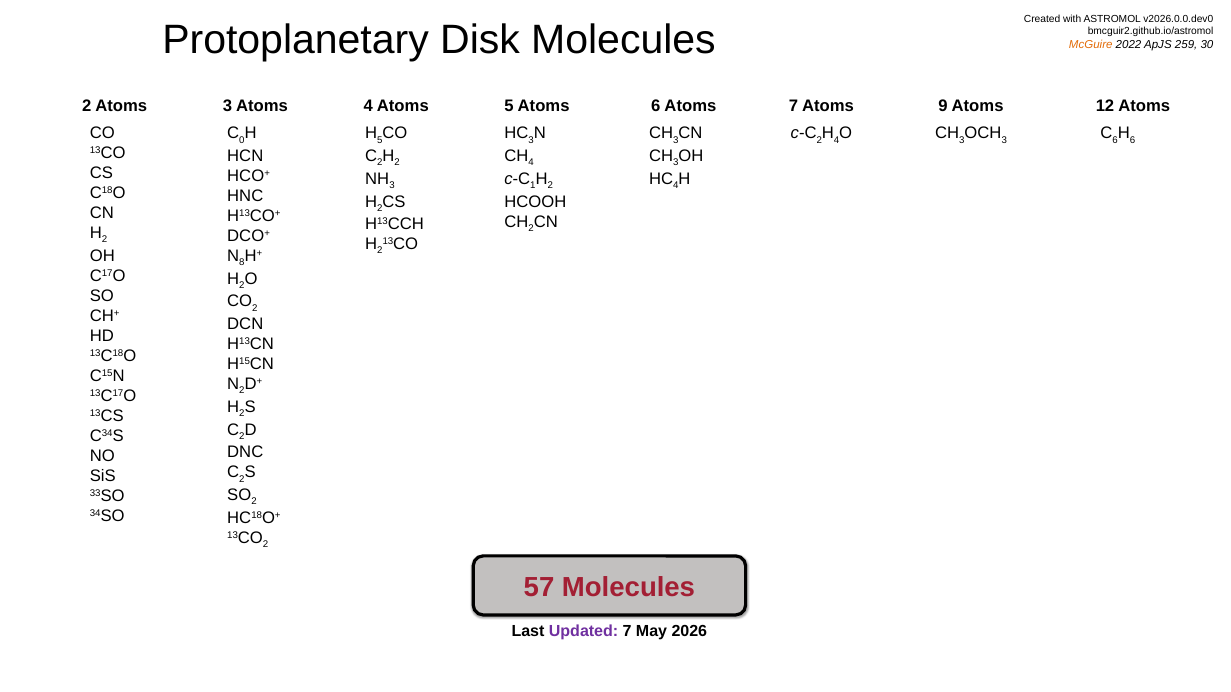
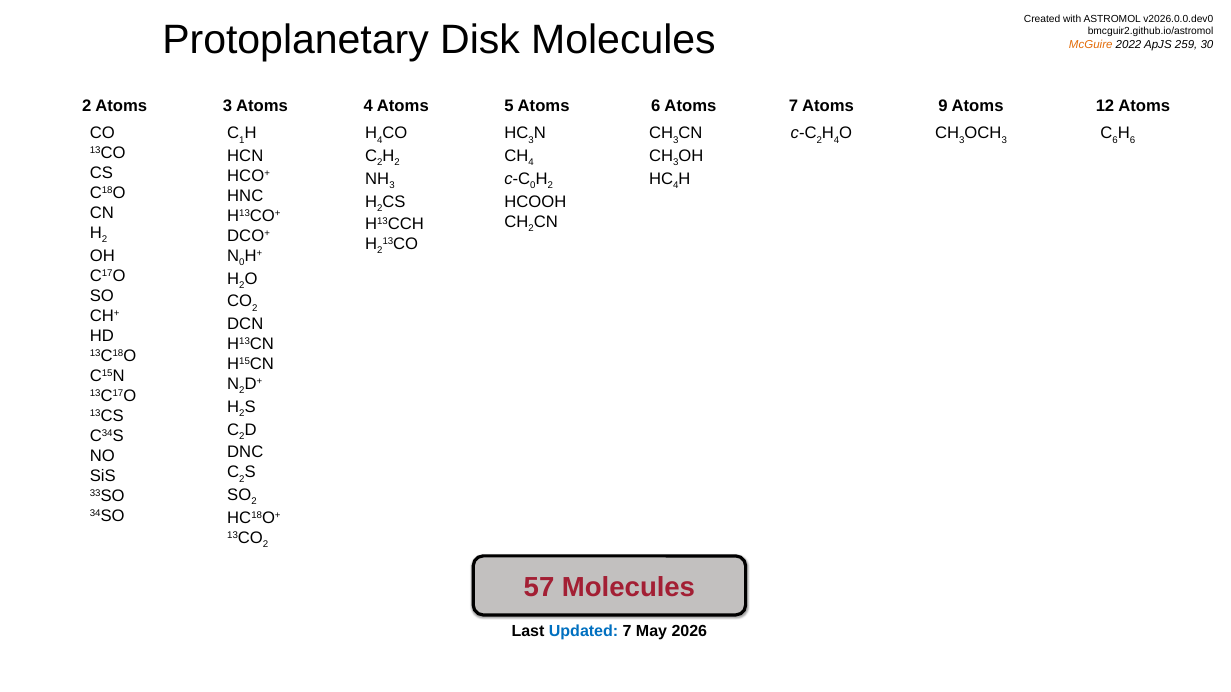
0: 0 -> 1
5 at (380, 140): 5 -> 4
1 at (533, 185): 1 -> 0
8 at (242, 263): 8 -> 0
Updated colour: purple -> blue
